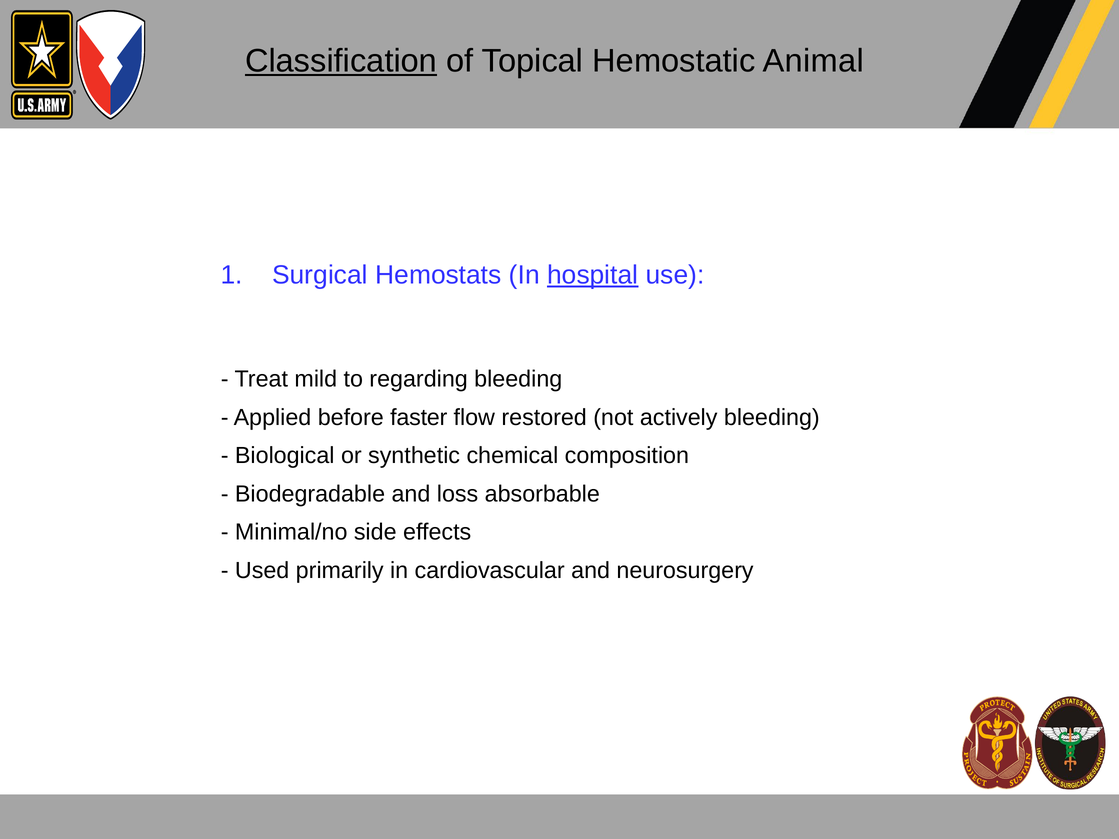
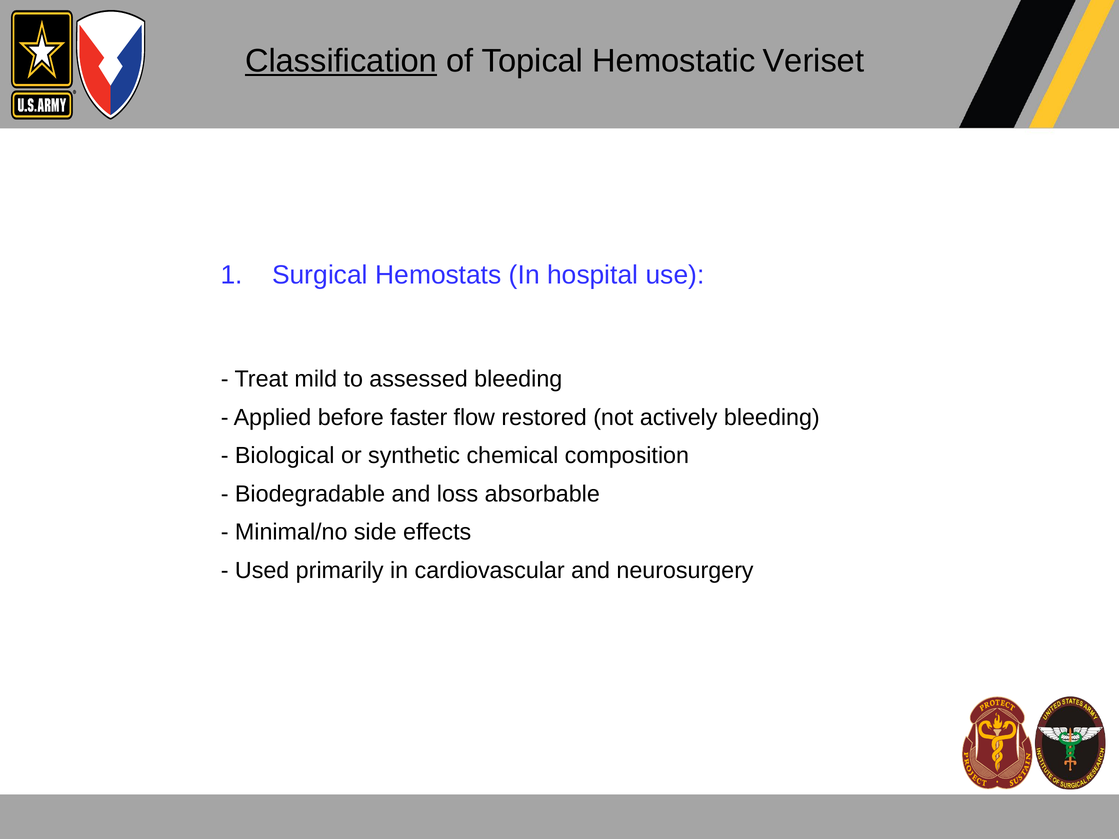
Animal: Animal -> Veriset
hospital underline: present -> none
regarding: regarding -> assessed
